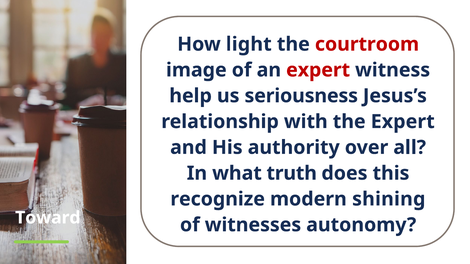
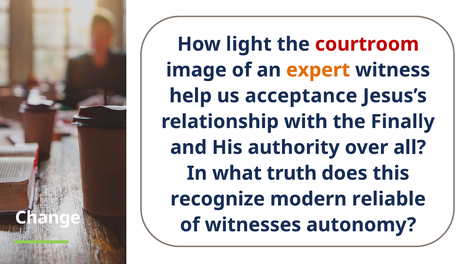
expert at (318, 70) colour: red -> orange
seriousness: seriousness -> acceptance
the Expert: Expert -> Finally
shining: shining -> reliable
Toward: Toward -> Change
